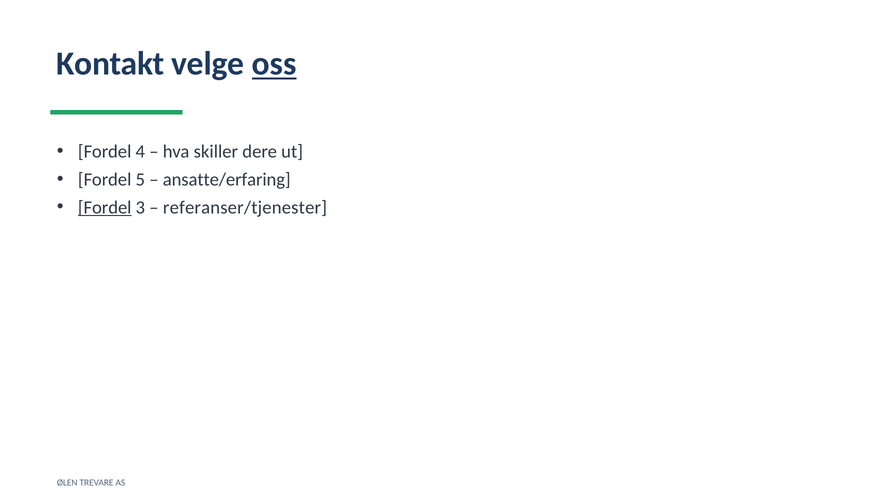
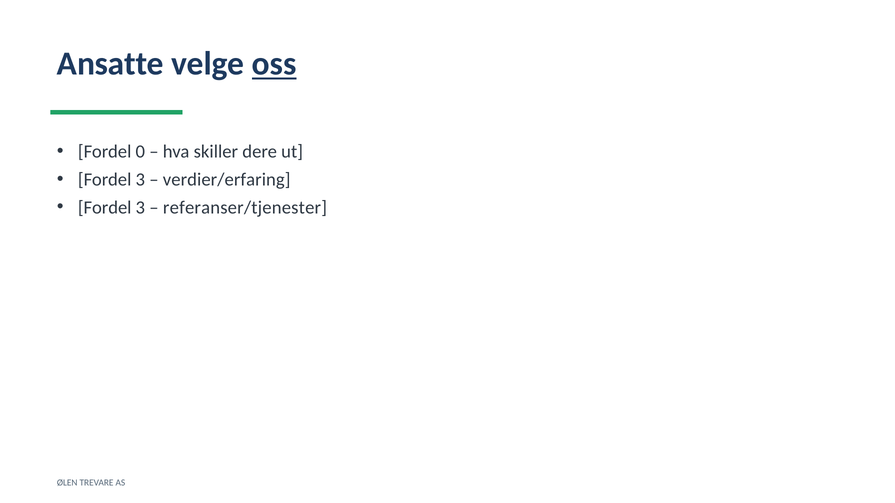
Kontakt: Kontakt -> Ansatte
4: 4 -> 0
5 at (140, 180): 5 -> 3
ansatte/erfaring: ansatte/erfaring -> verdier/erfaring
Fordel at (105, 208) underline: present -> none
